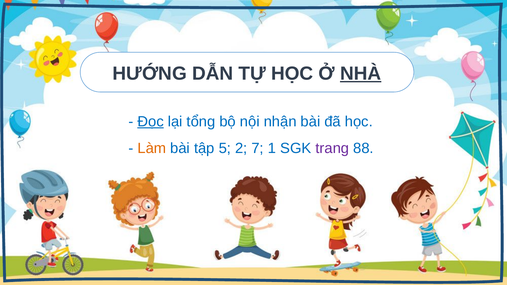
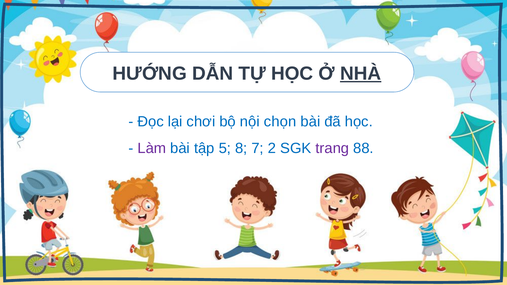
Đọc underline: present -> none
tổng: tổng -> chơi
nhận: nhận -> chọn
Làm colour: orange -> purple
2: 2 -> 8
1: 1 -> 2
